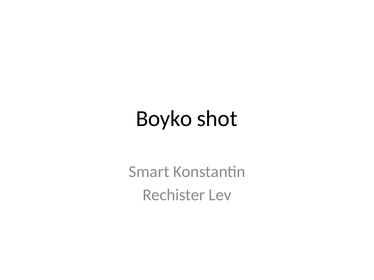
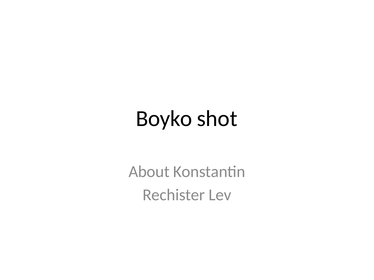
Smart: Smart -> About
